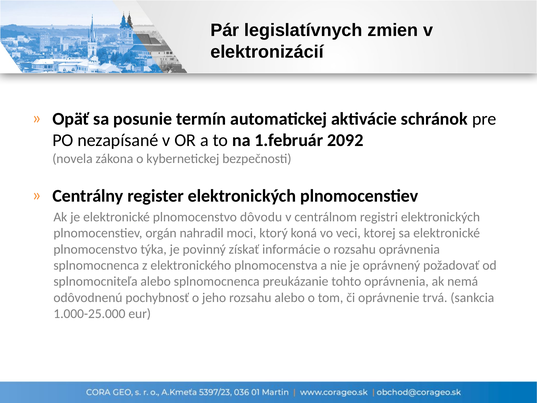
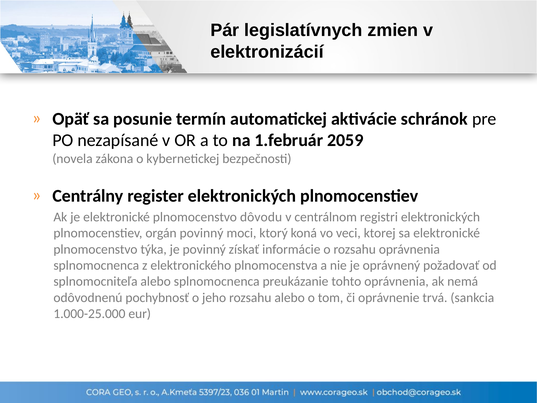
2092: 2092 -> 2059
orgán nahradil: nahradil -> povinný
